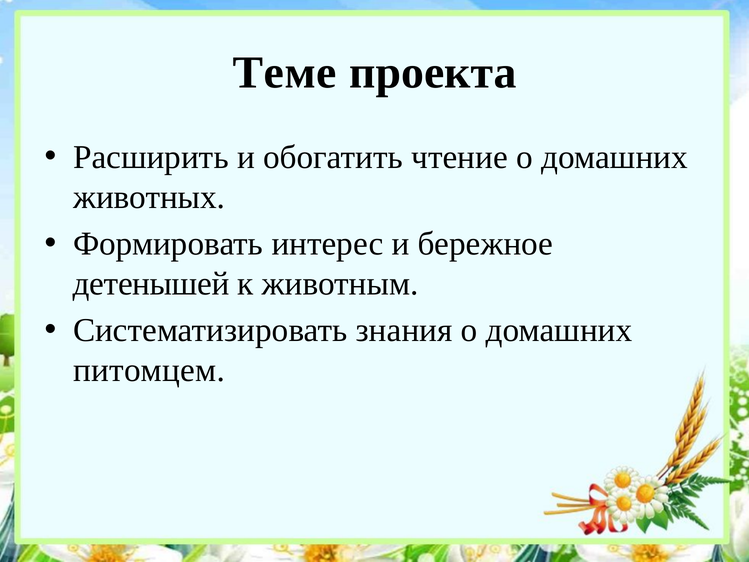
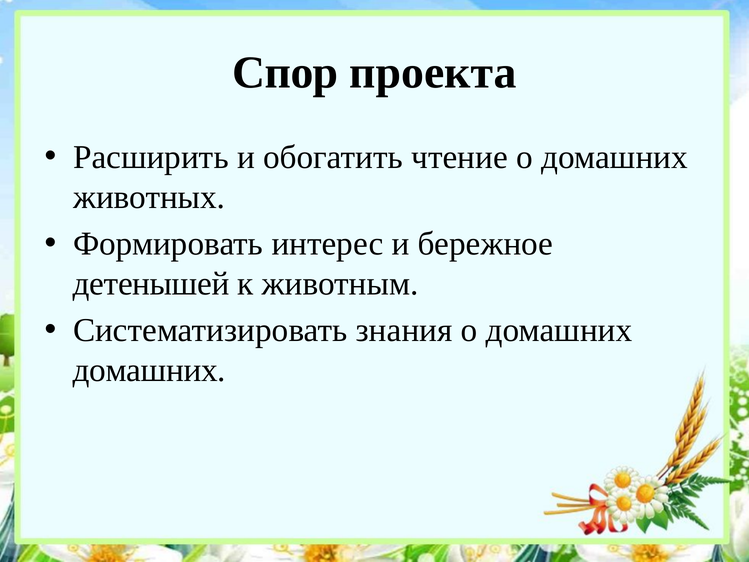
Теме: Теме -> Спор
питомцем at (149, 370): питомцем -> домашних
